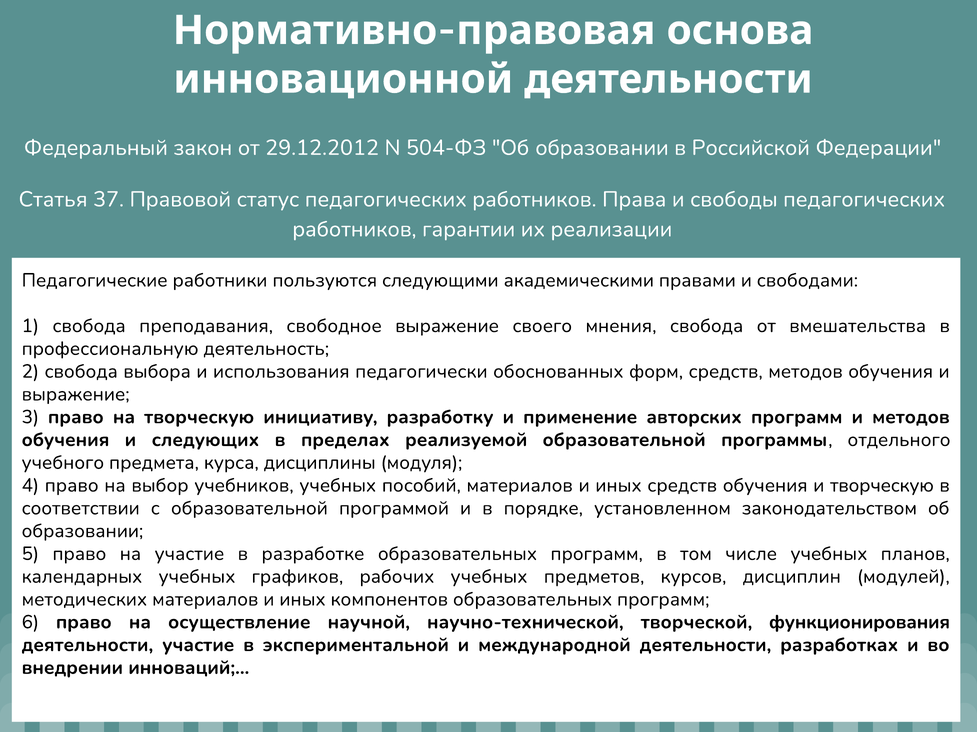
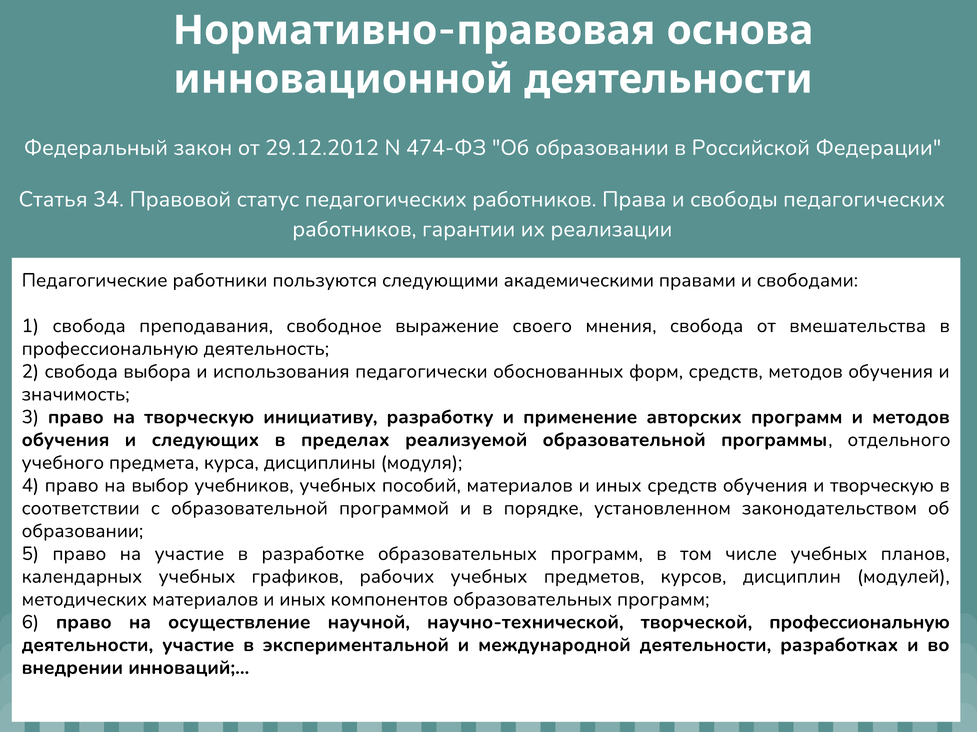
504-ФЗ: 504-ФЗ -> 474-ФЗ
37: 37 -> 34
выражение at (76, 395): выражение -> значимость
творческой функционирования: функционирования -> профессиональную
